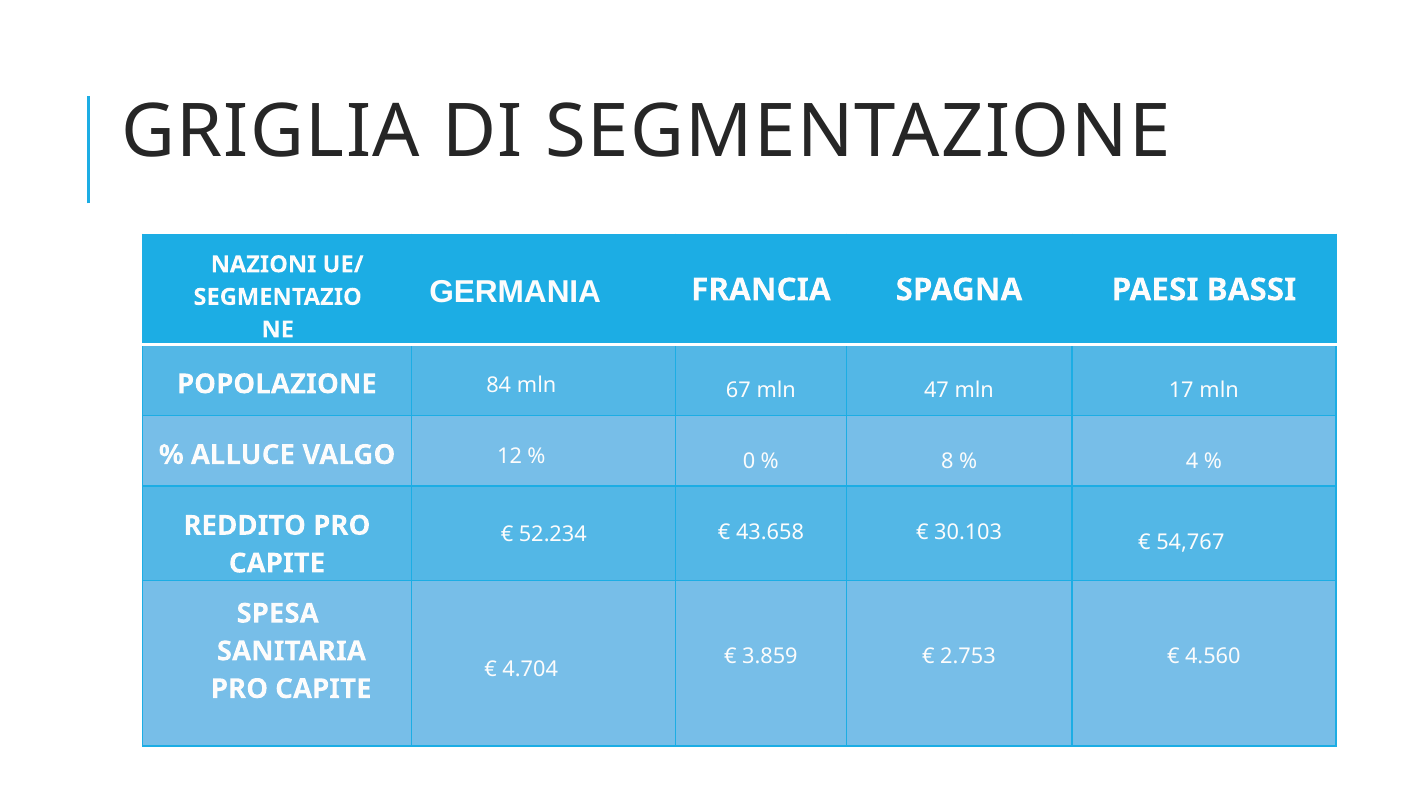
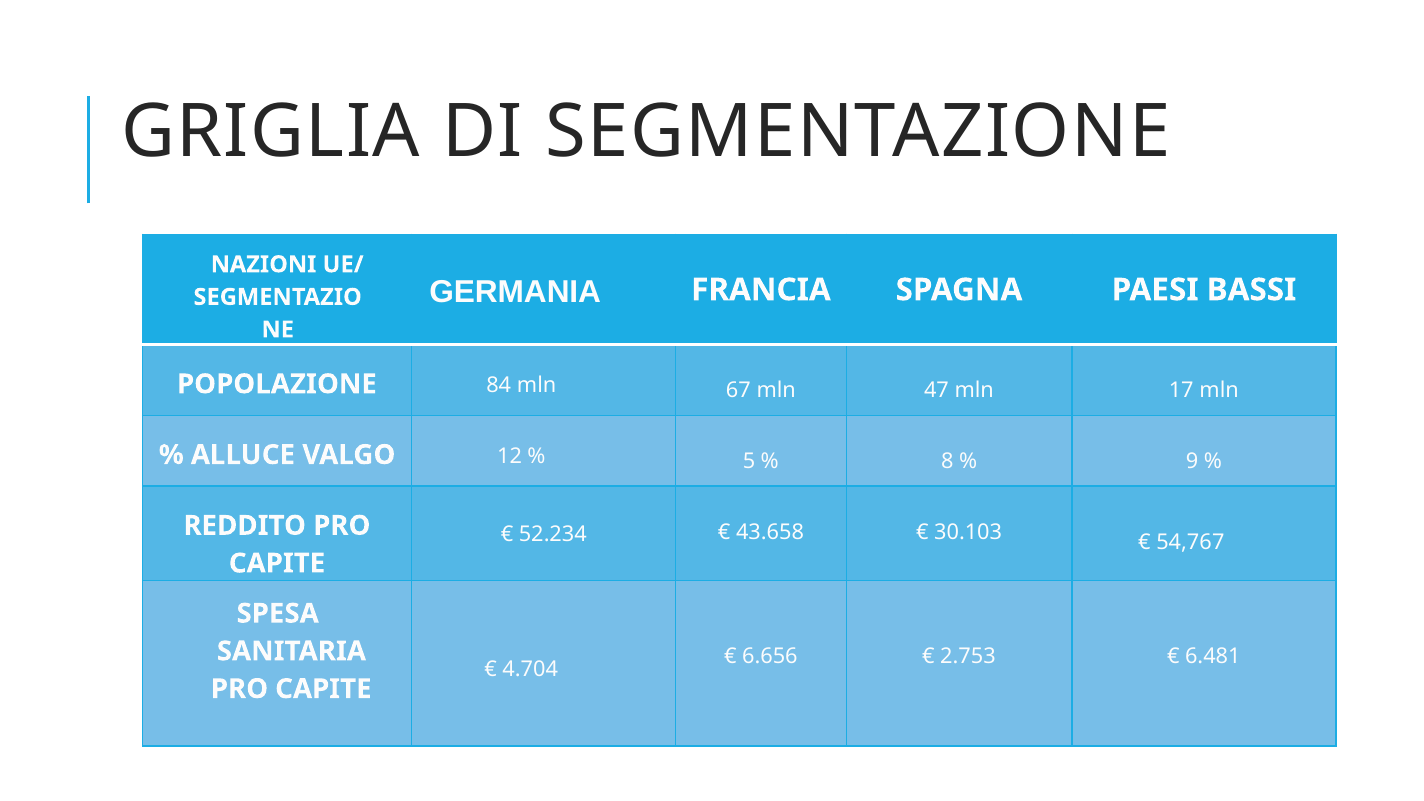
0: 0 -> 5
4: 4 -> 9
3.859: 3.859 -> 6.656
4.560: 4.560 -> 6.481
